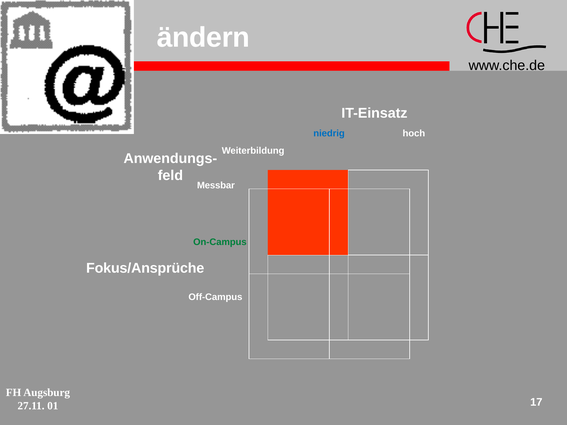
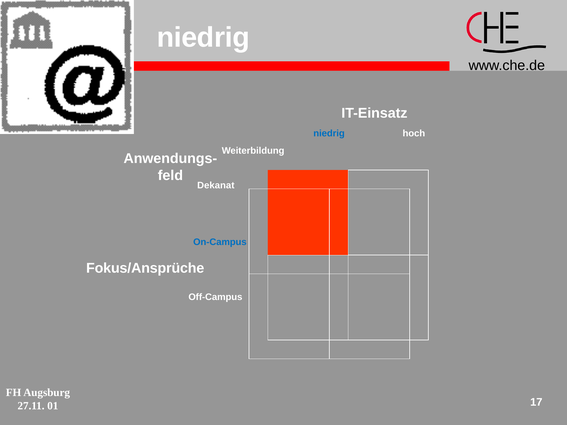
ändern at (203, 37): ändern -> niedrig
Messbar: Messbar -> Dekanat
On-Campus colour: green -> blue
